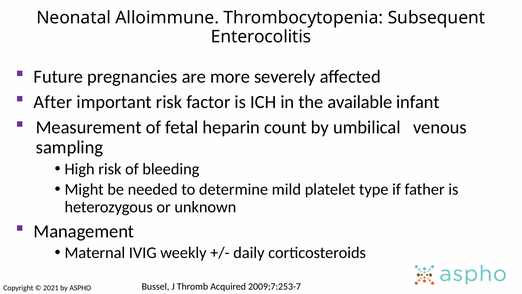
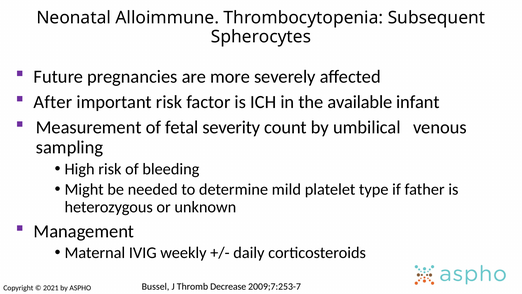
Enterocolitis: Enterocolitis -> Spherocytes
heparin: heparin -> severity
Acquired: Acquired -> Decrease
